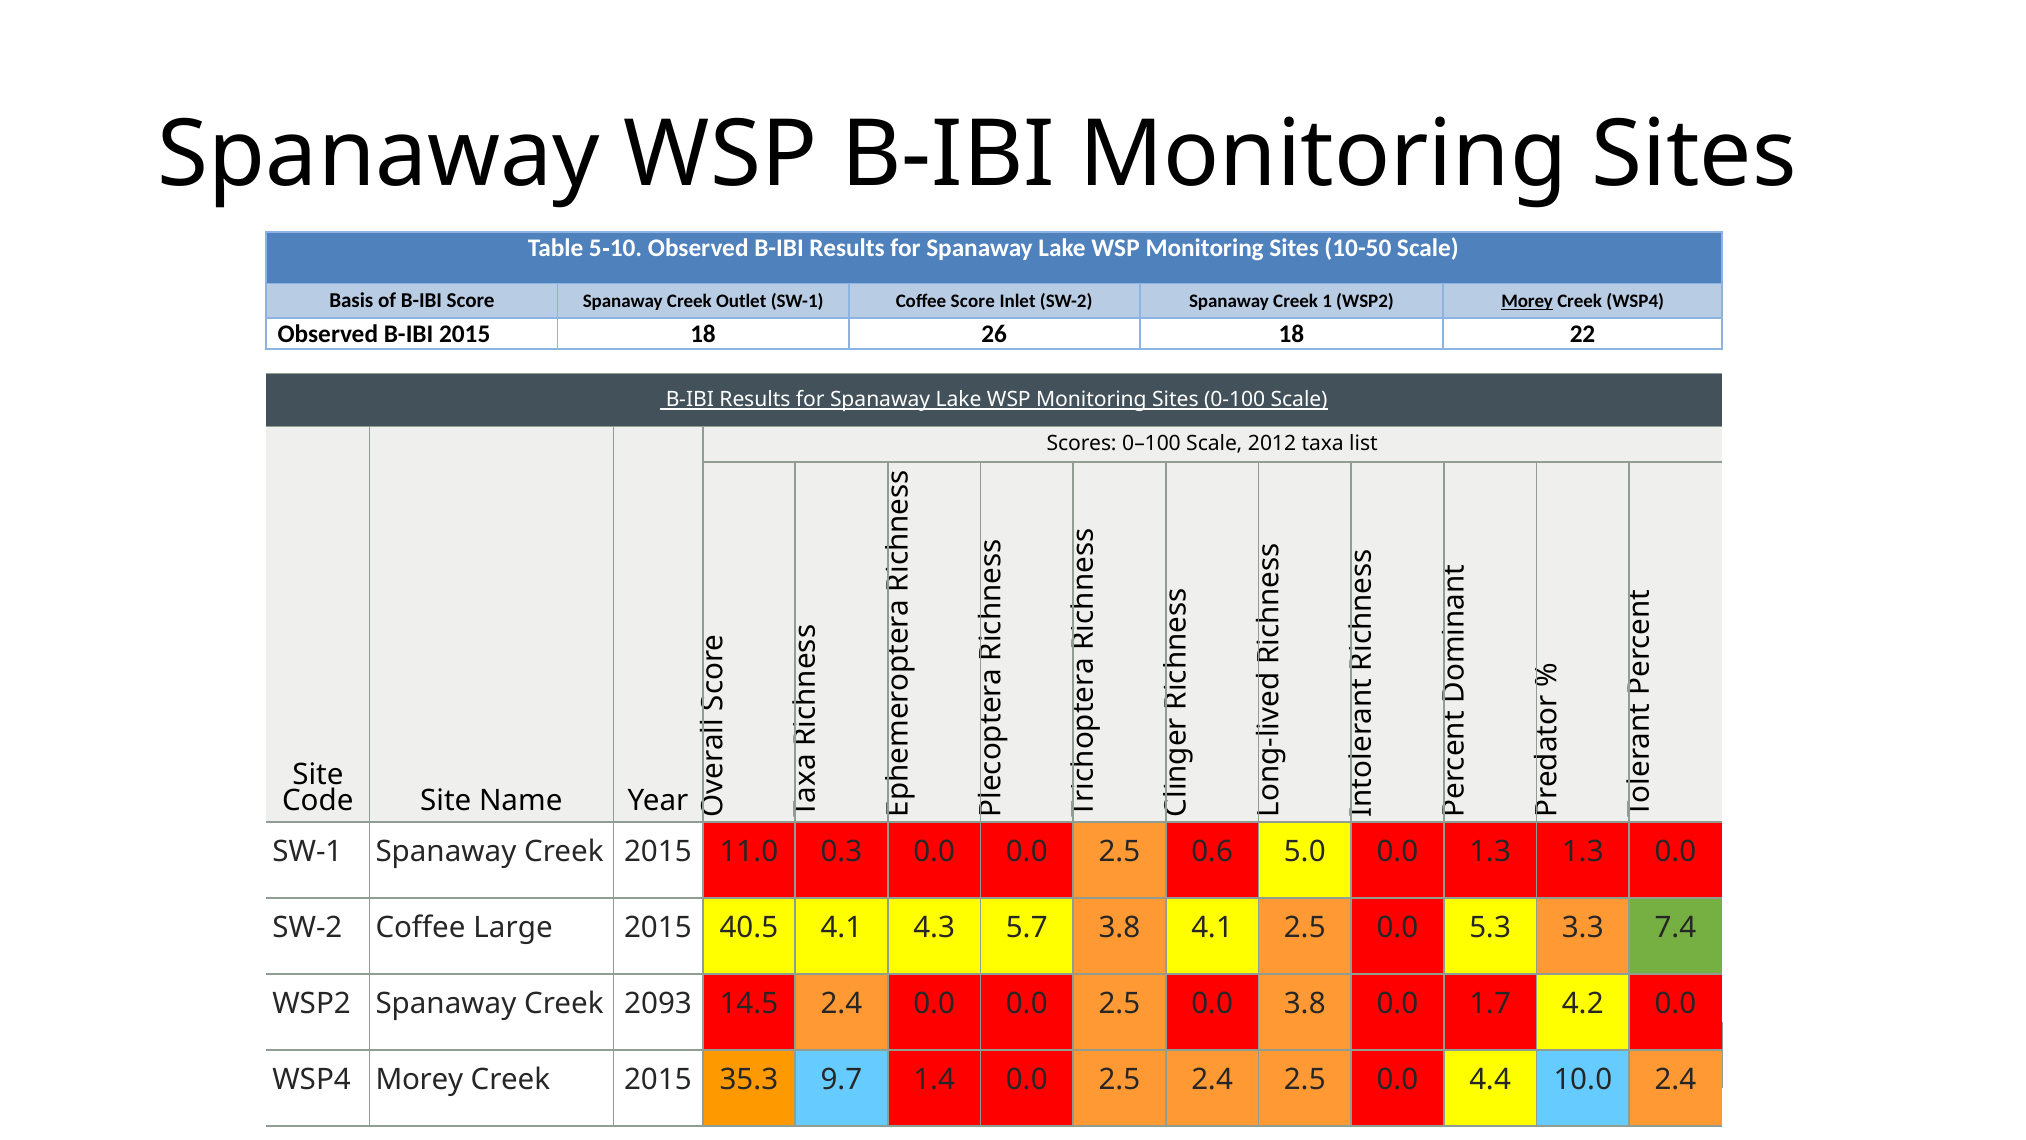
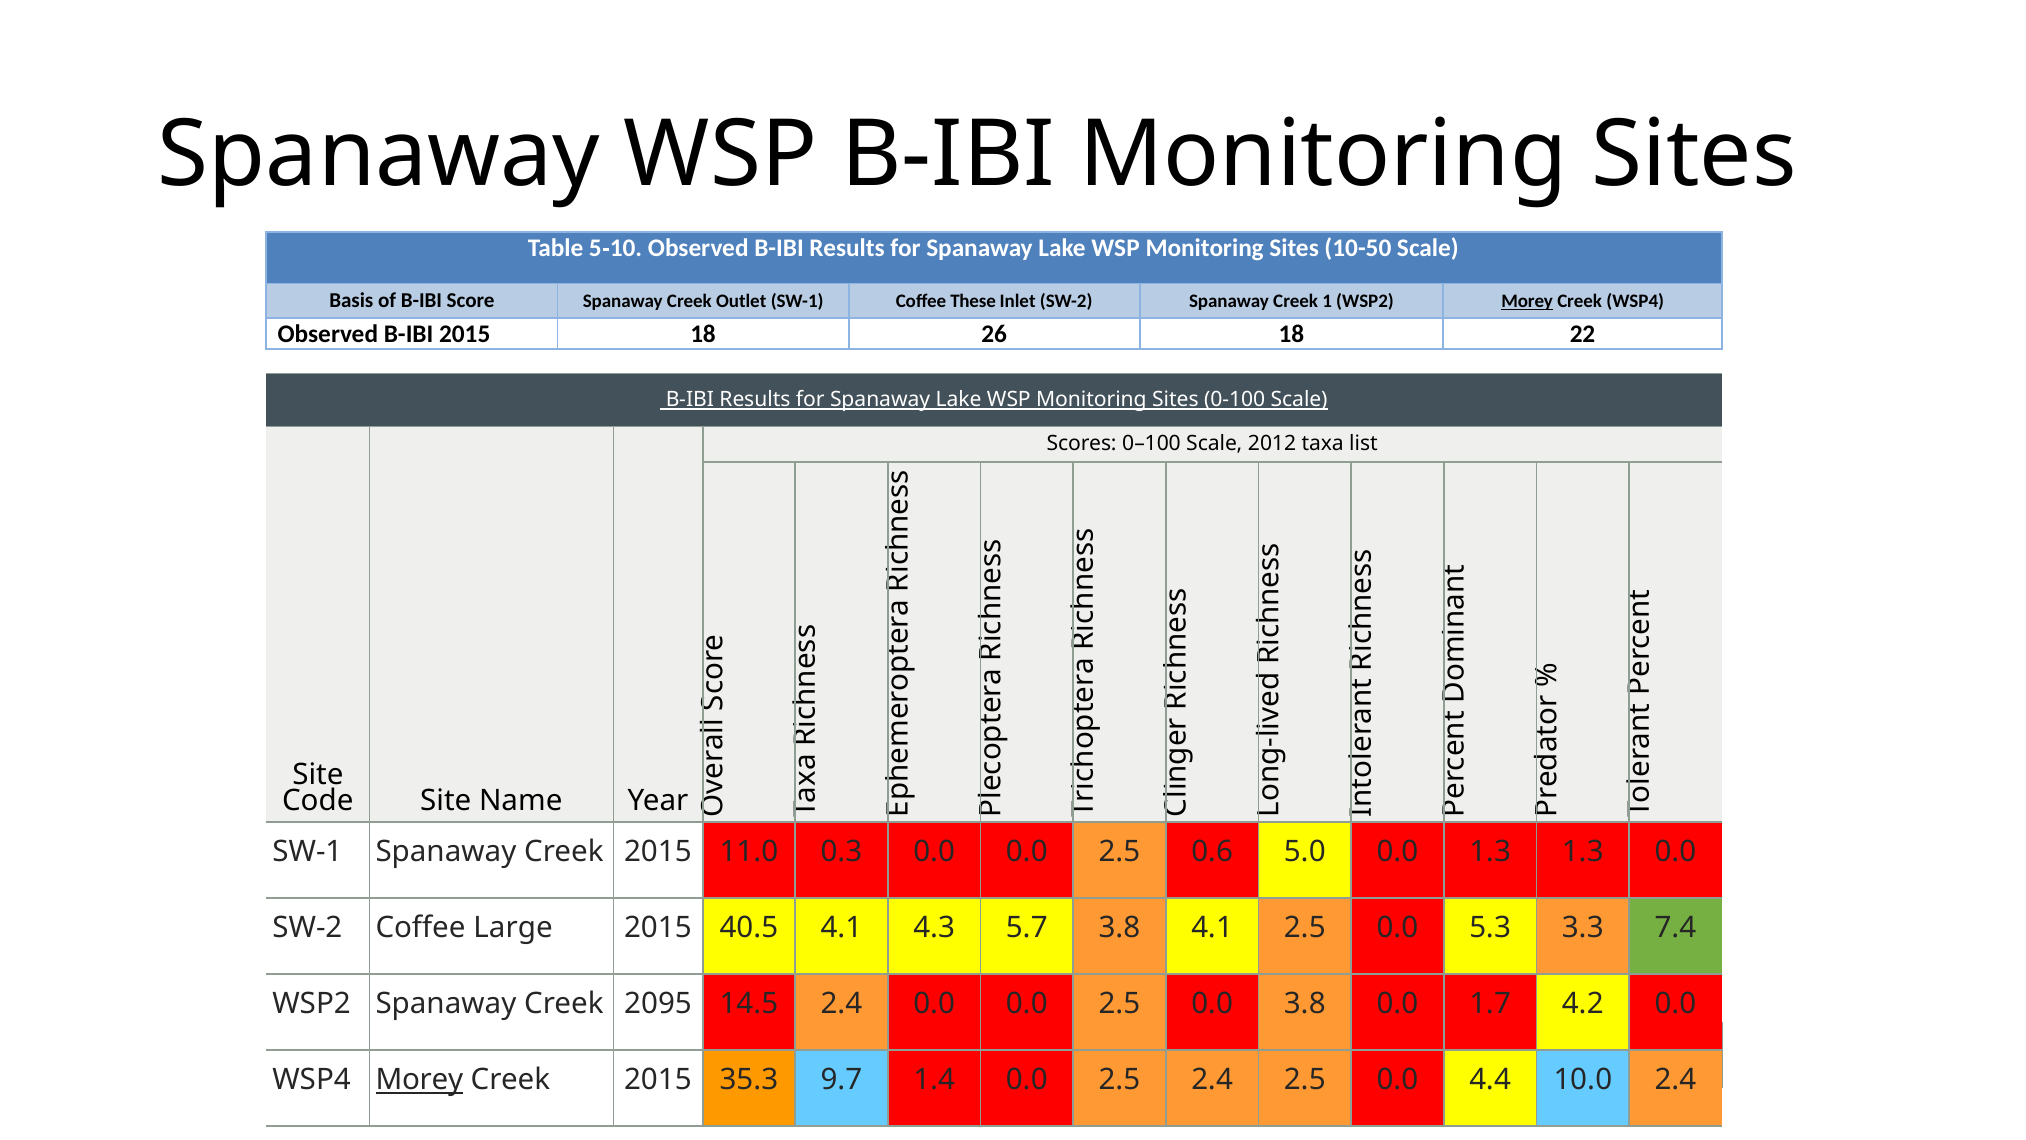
Coffee Score: Score -> These
2093: 2093 -> 2095
Morey at (419, 1080) underline: none -> present
